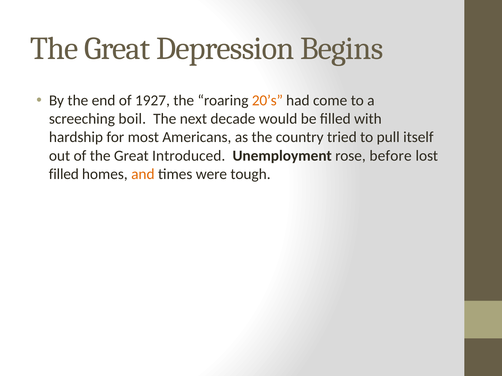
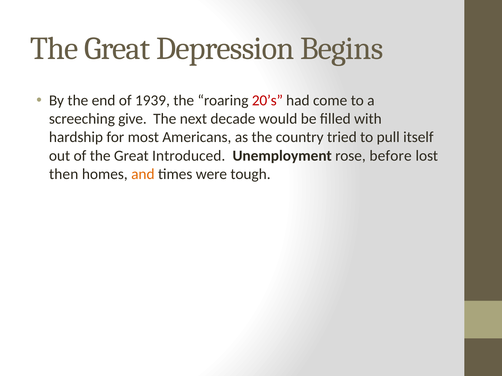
1927: 1927 -> 1939
20’s colour: orange -> red
boil: boil -> give
filled at (64, 174): filled -> then
